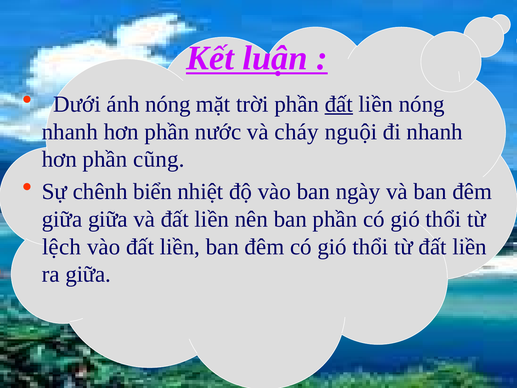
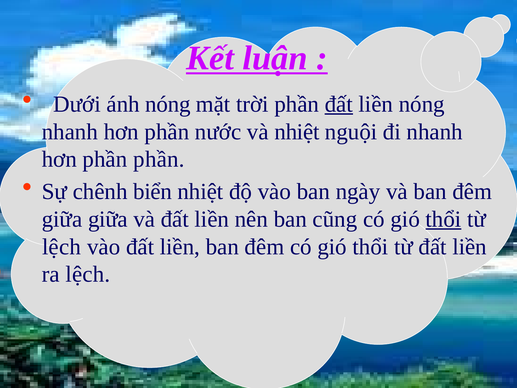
và cháy: cháy -> nhiệt
phần cũng: cũng -> phần
ban phần: phần -> cũng
thổi at (443, 219) underline: none -> present
ra giữa: giữa -> lệch
